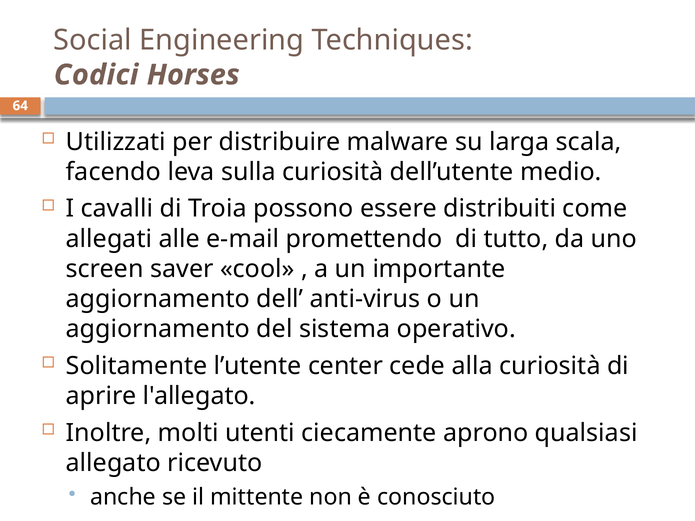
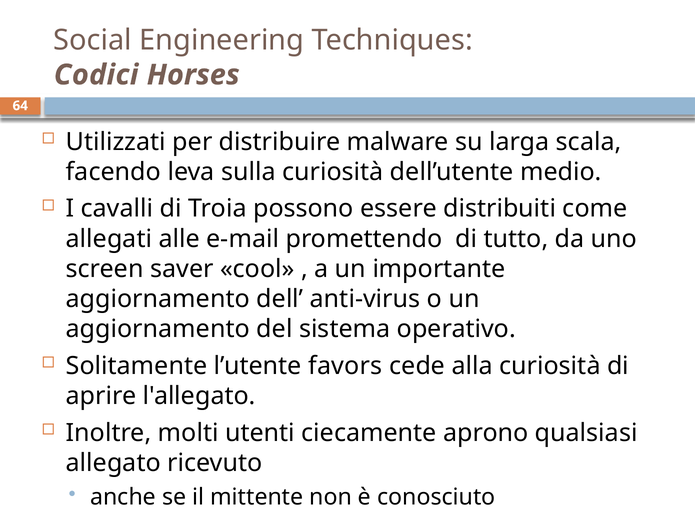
center: center -> favors
